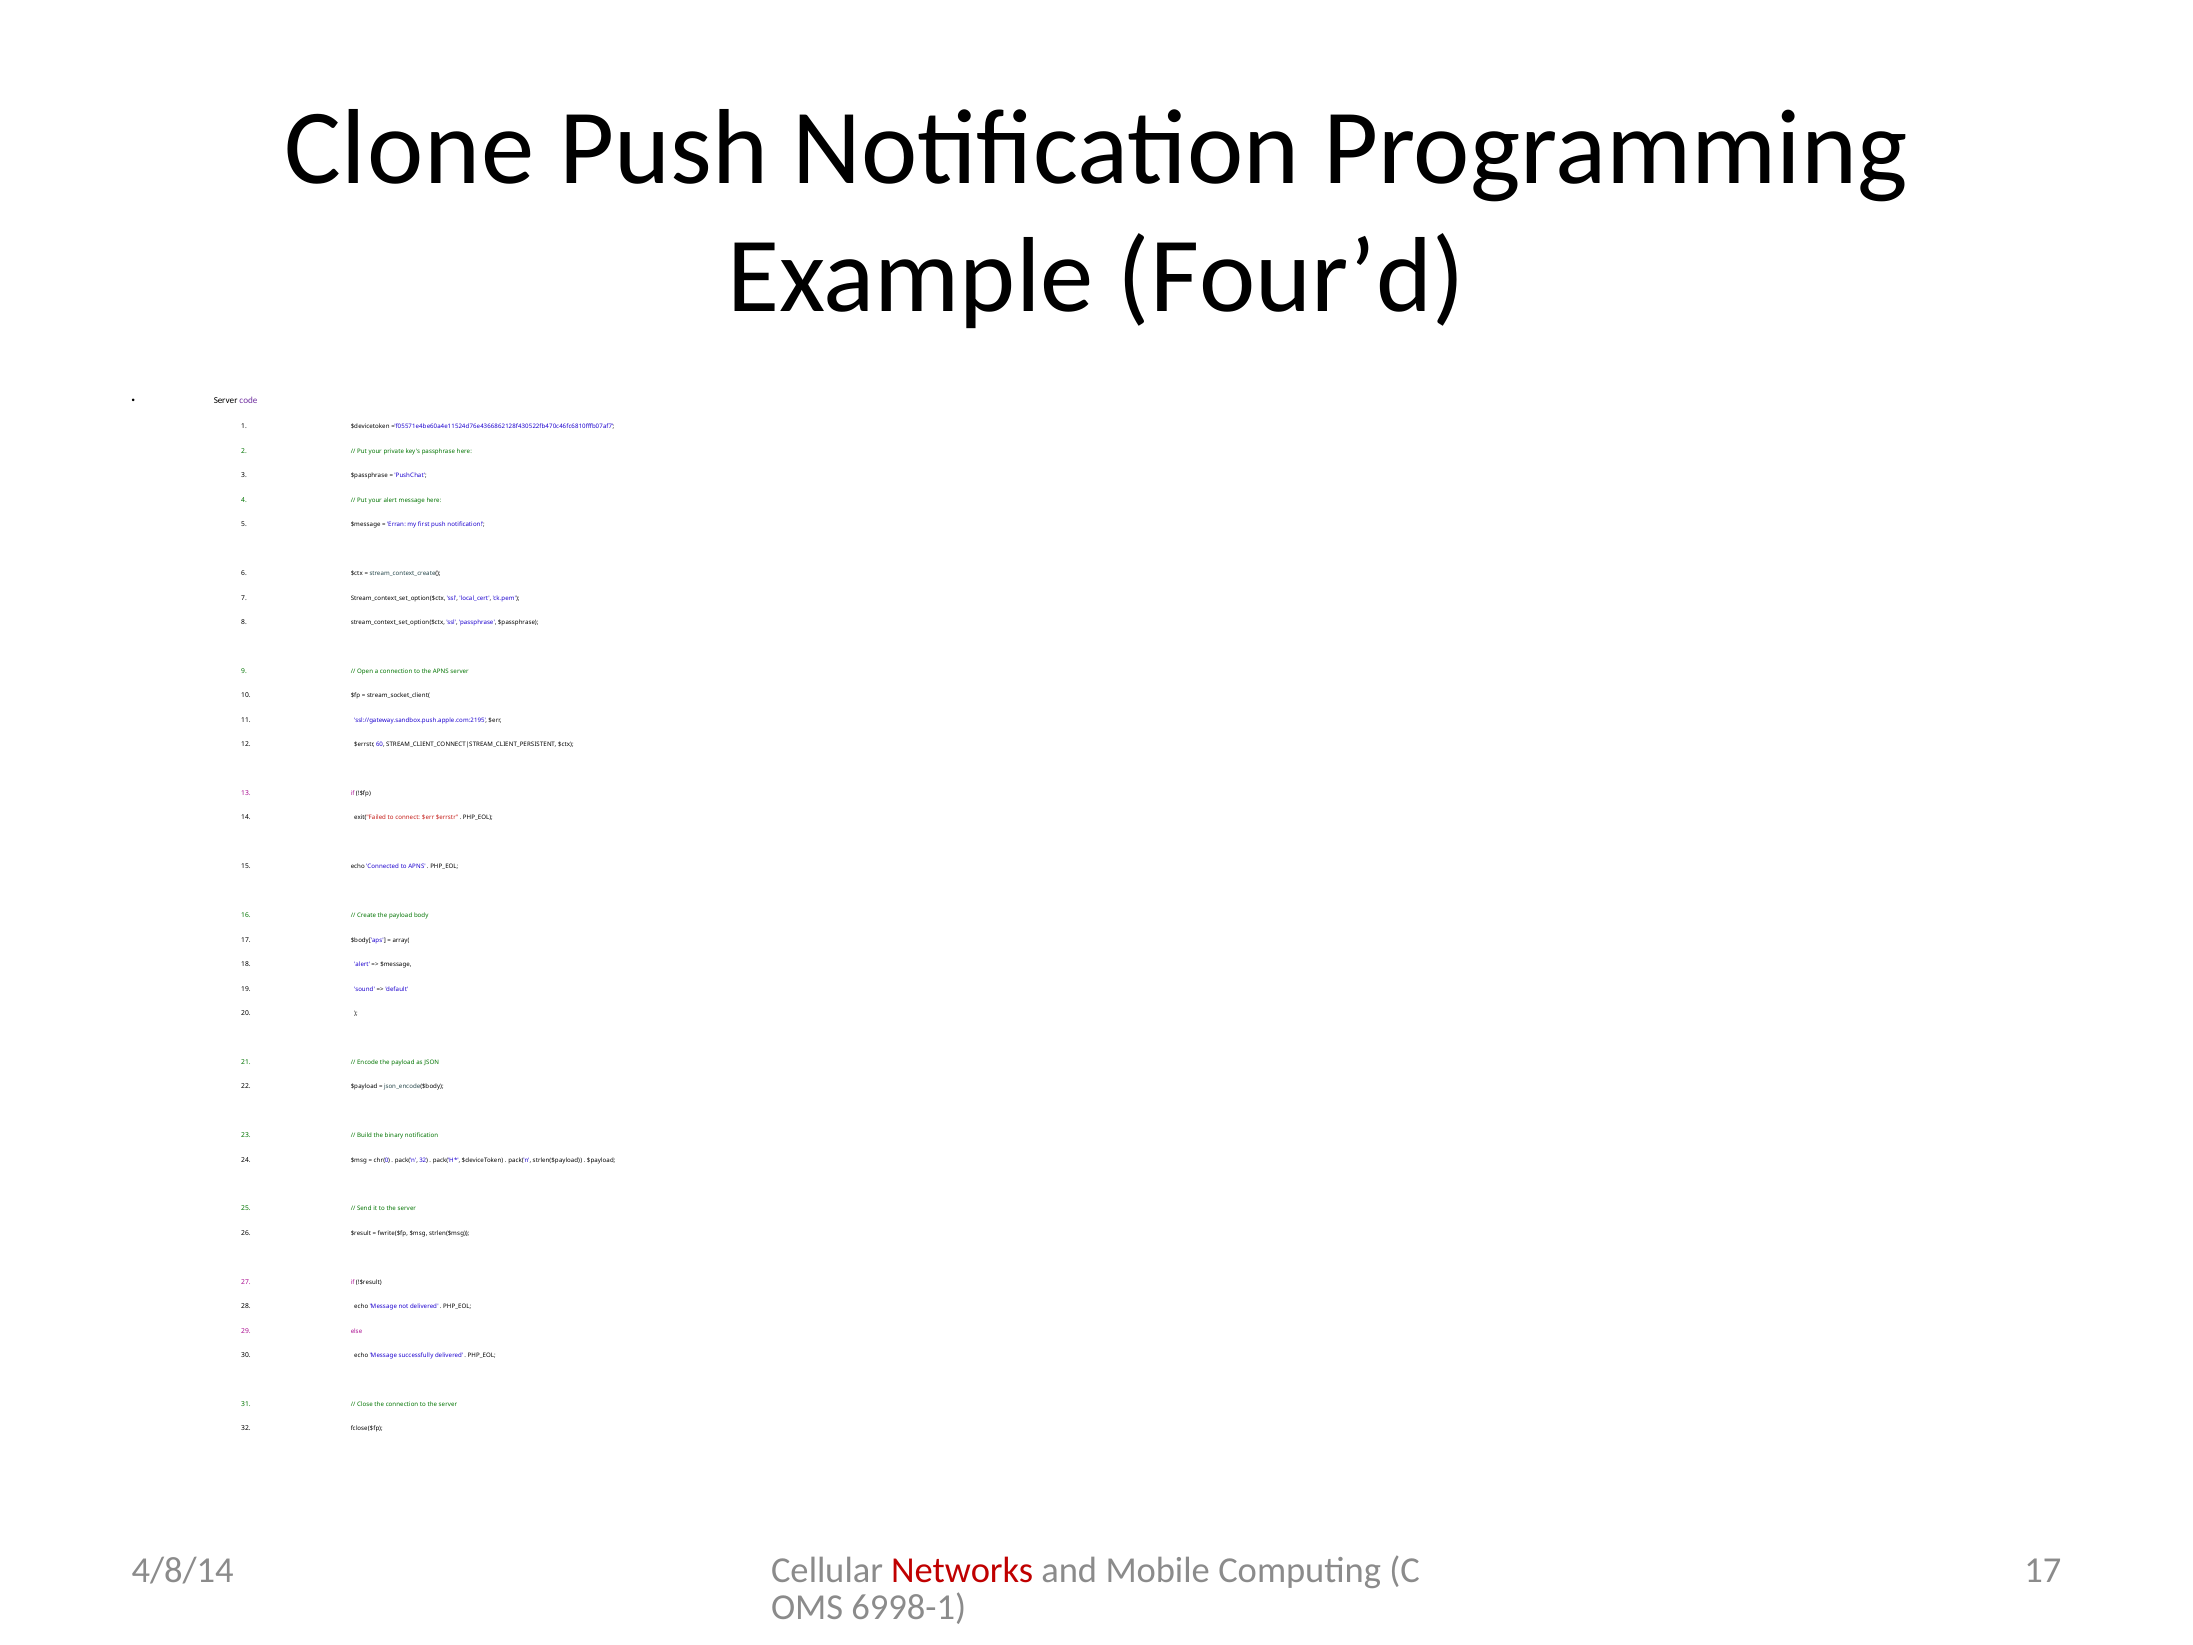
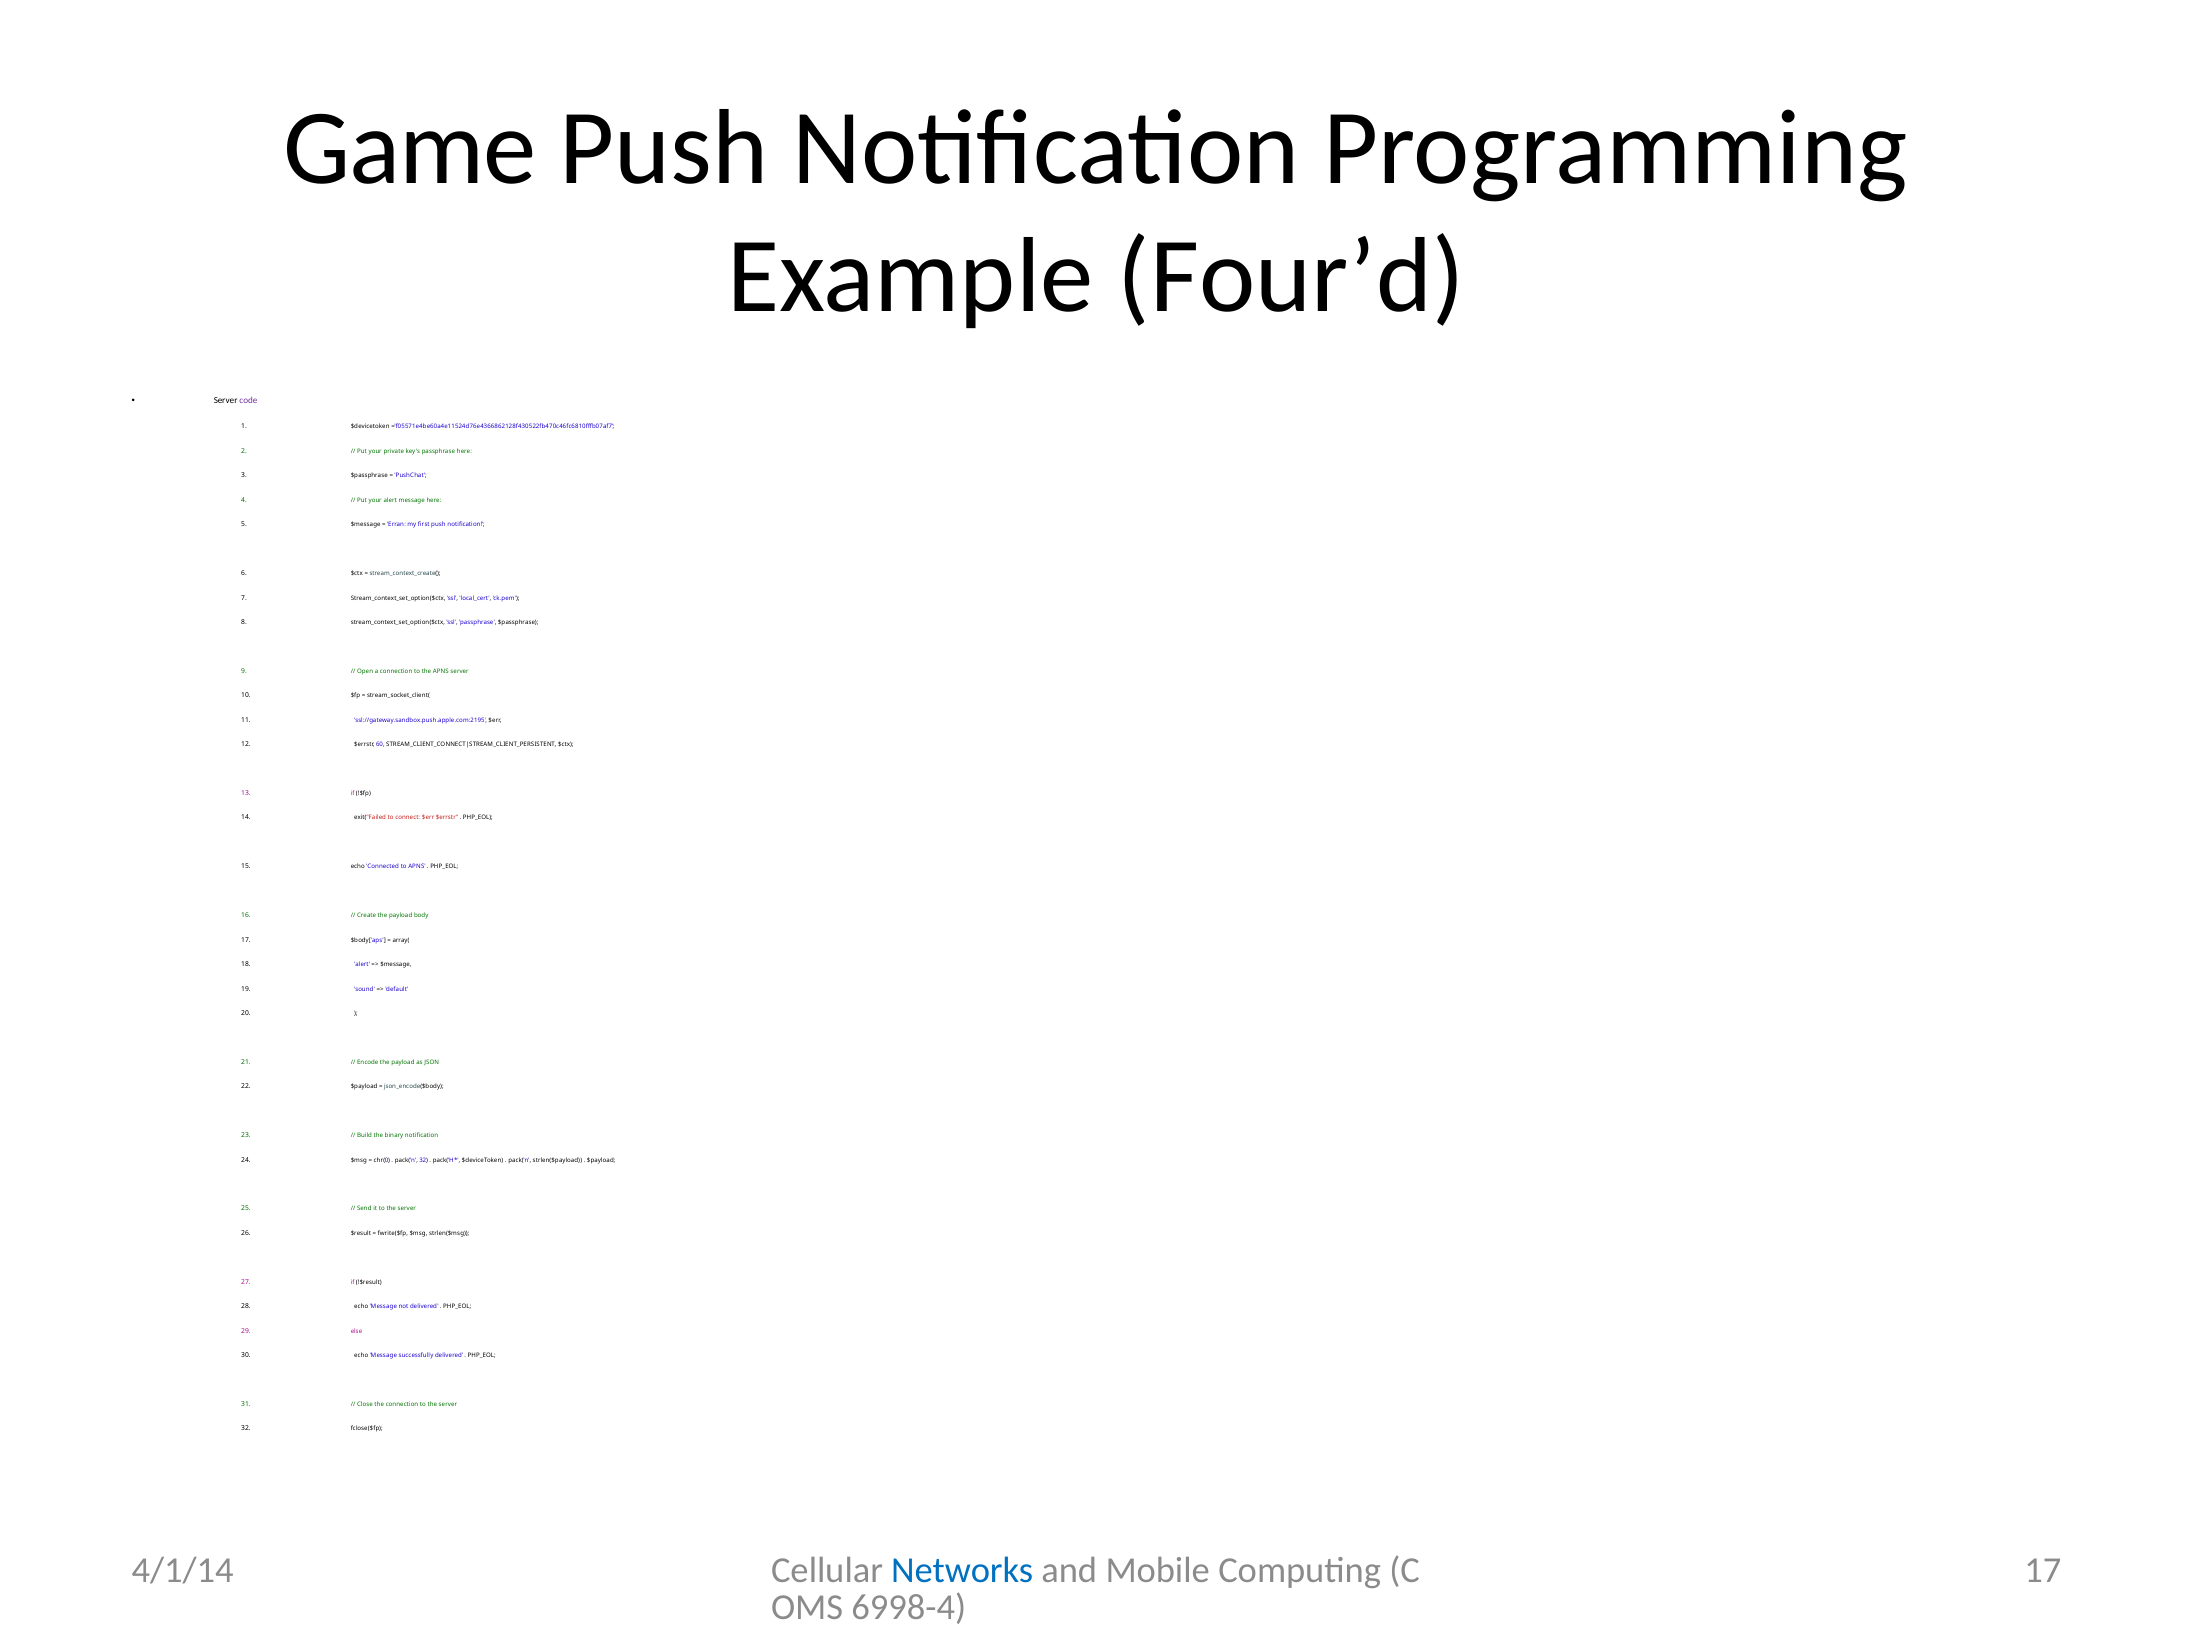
Clone: Clone -> Game
Networks colour: red -> blue
4/8/14: 4/8/14 -> 4/1/14
6998-1: 6998-1 -> 6998-4
